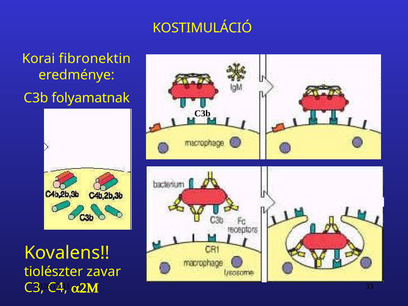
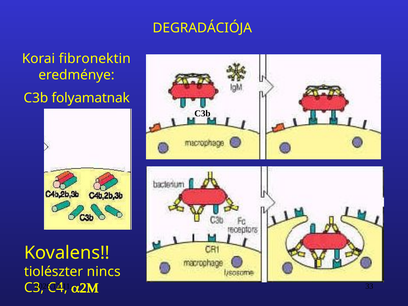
KOSTIMULÁCIÓ: KOSTIMULÁCIÓ -> DEGRADÁCIÓJA
zavar: zavar -> nincs
